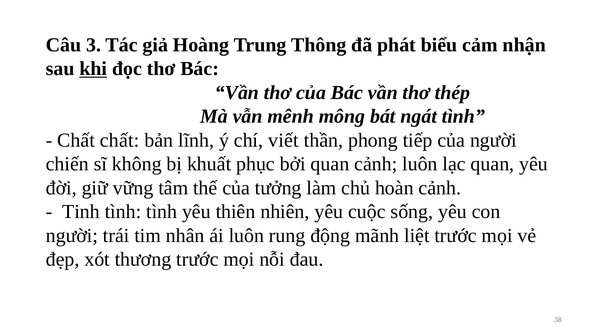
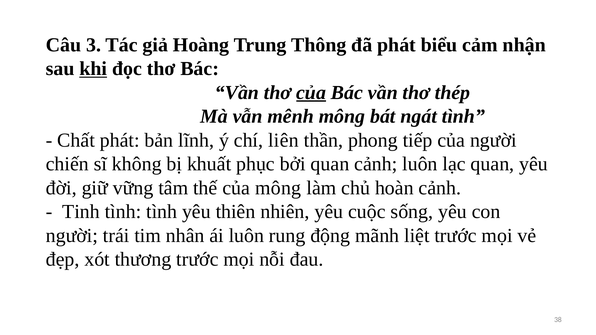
của at (311, 93) underline: none -> present
Chất chất: chất -> phát
viết: viết -> liên
của tưởng: tưởng -> mông
